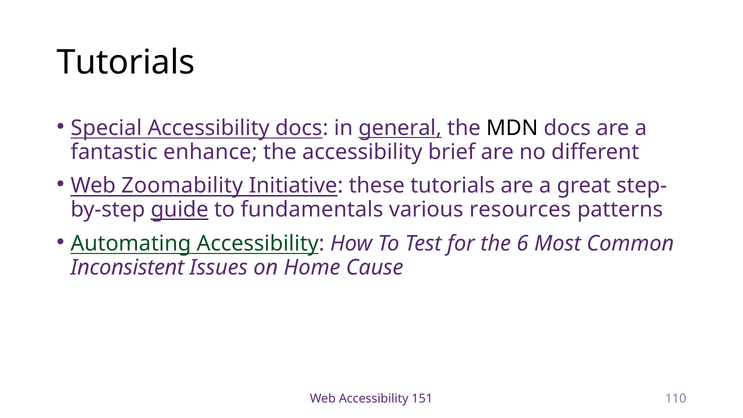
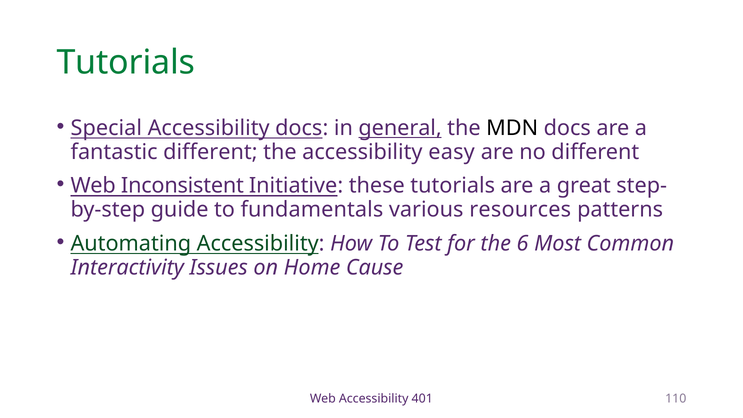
Tutorials at (126, 62) colour: black -> green
fantastic enhance: enhance -> different
brief: brief -> easy
Zoomability: Zoomability -> Inconsistent
guide underline: present -> none
Inconsistent: Inconsistent -> Interactivity
151: 151 -> 401
